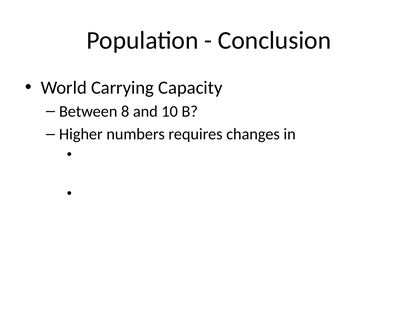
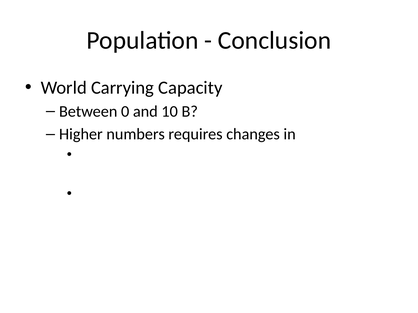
8: 8 -> 0
